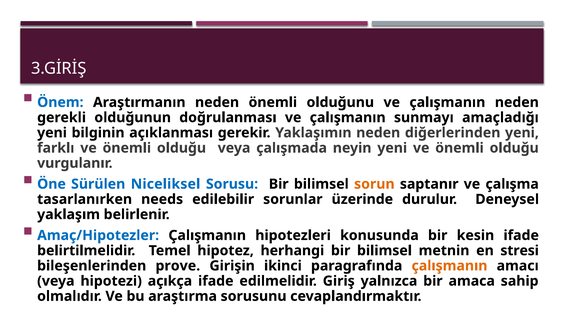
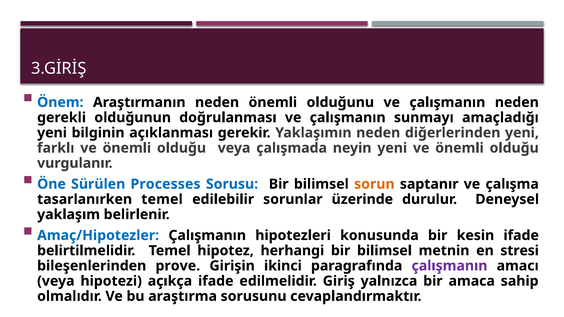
Niceliksel: Niceliksel -> Processes
tasarlanırken needs: needs -> temel
çalışmanın at (449, 266) colour: orange -> purple
